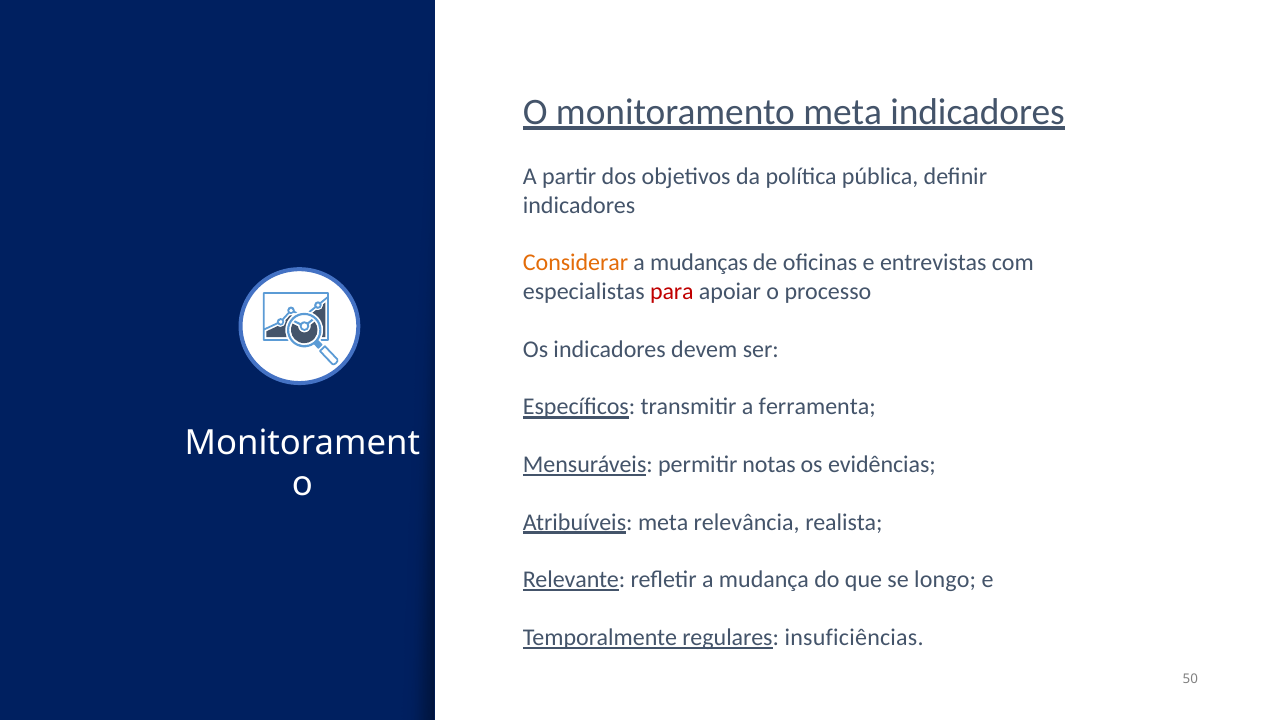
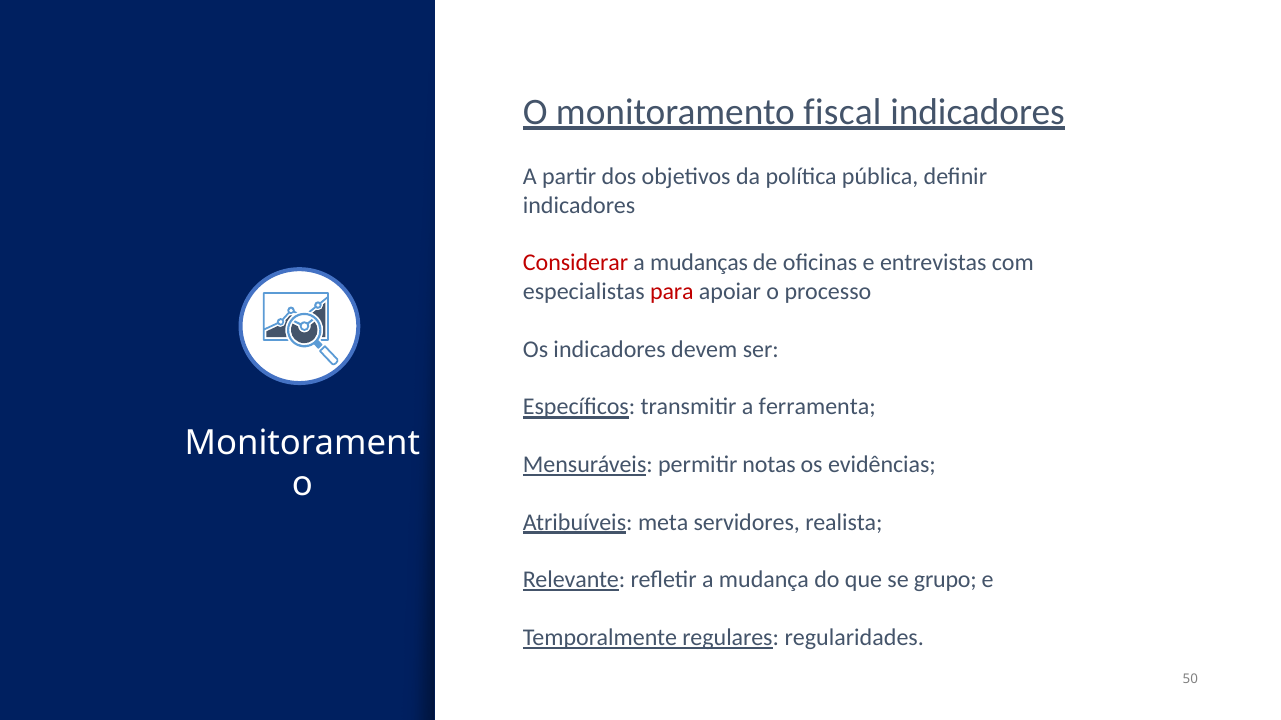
monitoramento meta: meta -> fiscal
Considerar colour: orange -> red
relevância: relevância -> servidores
longo: longo -> grupo
insuficiências: insuficiências -> regularidades
